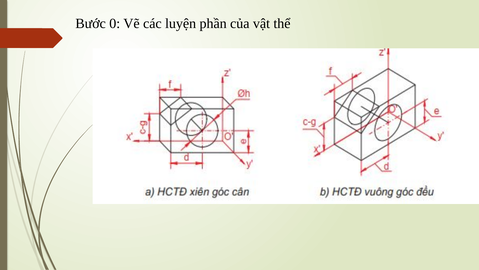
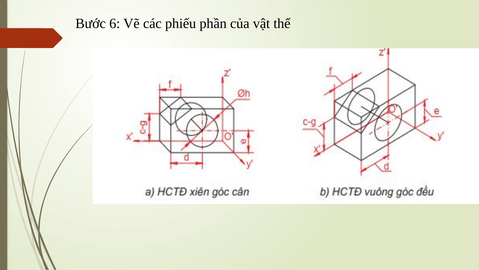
0: 0 -> 6
luyện: luyện -> phiếu
